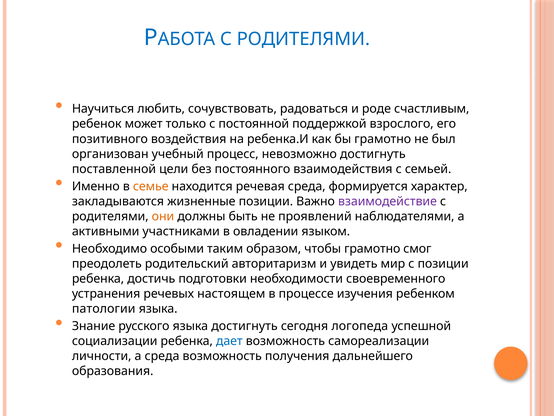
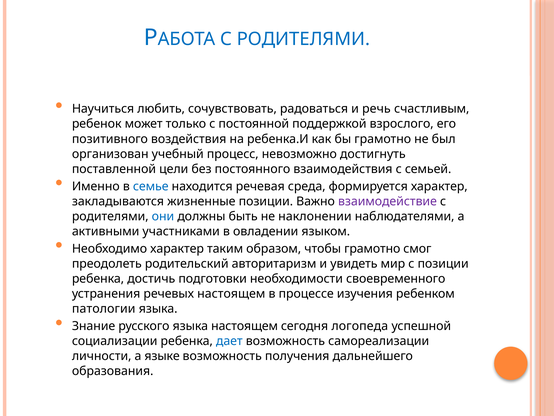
роде: роде -> речь
семье colour: orange -> blue
они colour: orange -> blue
проявлений: проявлений -> наклонении
Необходимо особыми: особыми -> характер
языка достигнуть: достигнуть -> настоящем
а среда: среда -> языке
